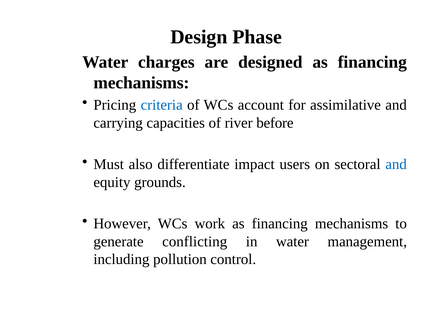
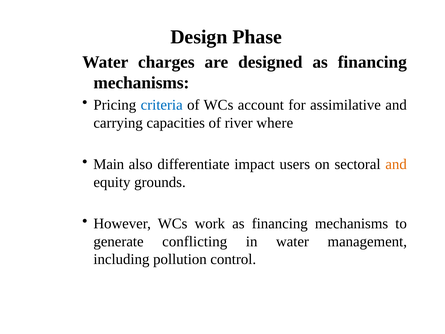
before: before -> where
Must: Must -> Main
and at (396, 164) colour: blue -> orange
